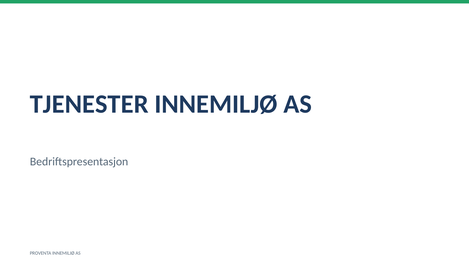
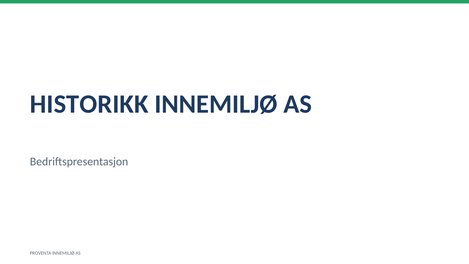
TJENESTER: TJENESTER -> HISTORIKK
